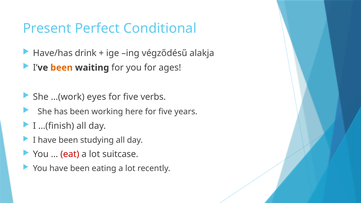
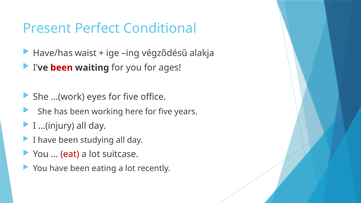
drink: drink -> waist
been at (62, 68) colour: orange -> red
verbs: verbs -> office
…(finish: …(finish -> …(injury
